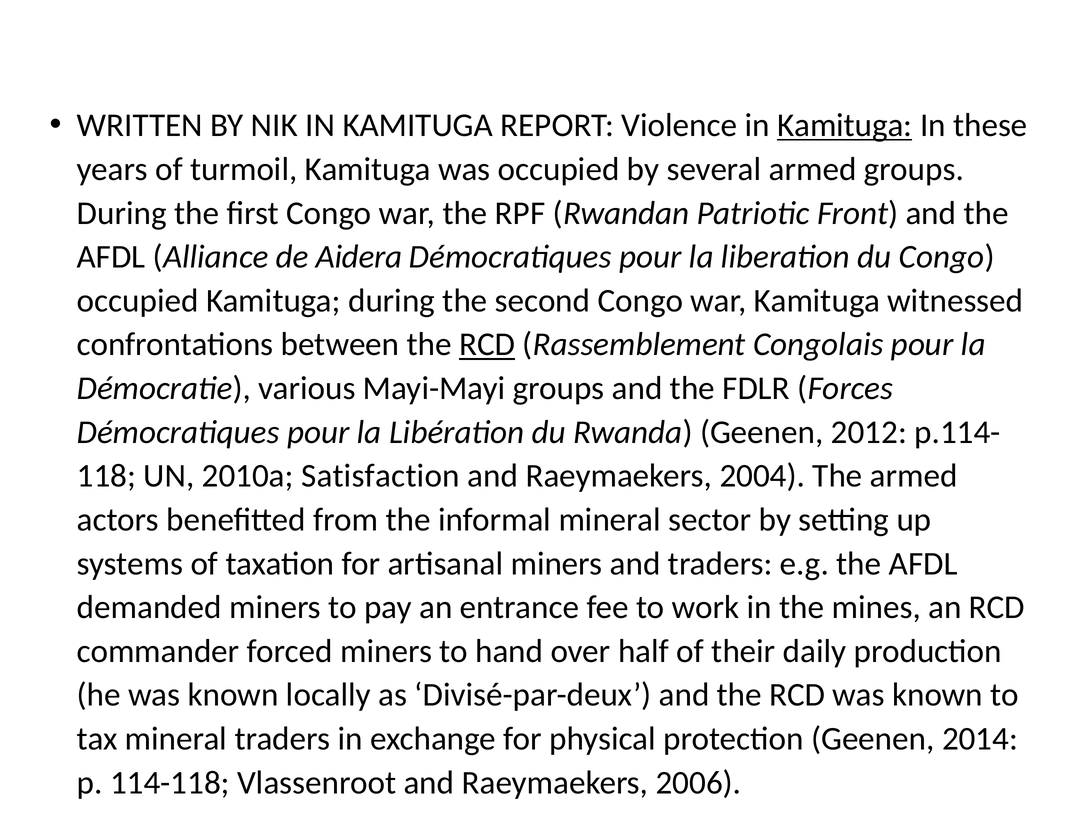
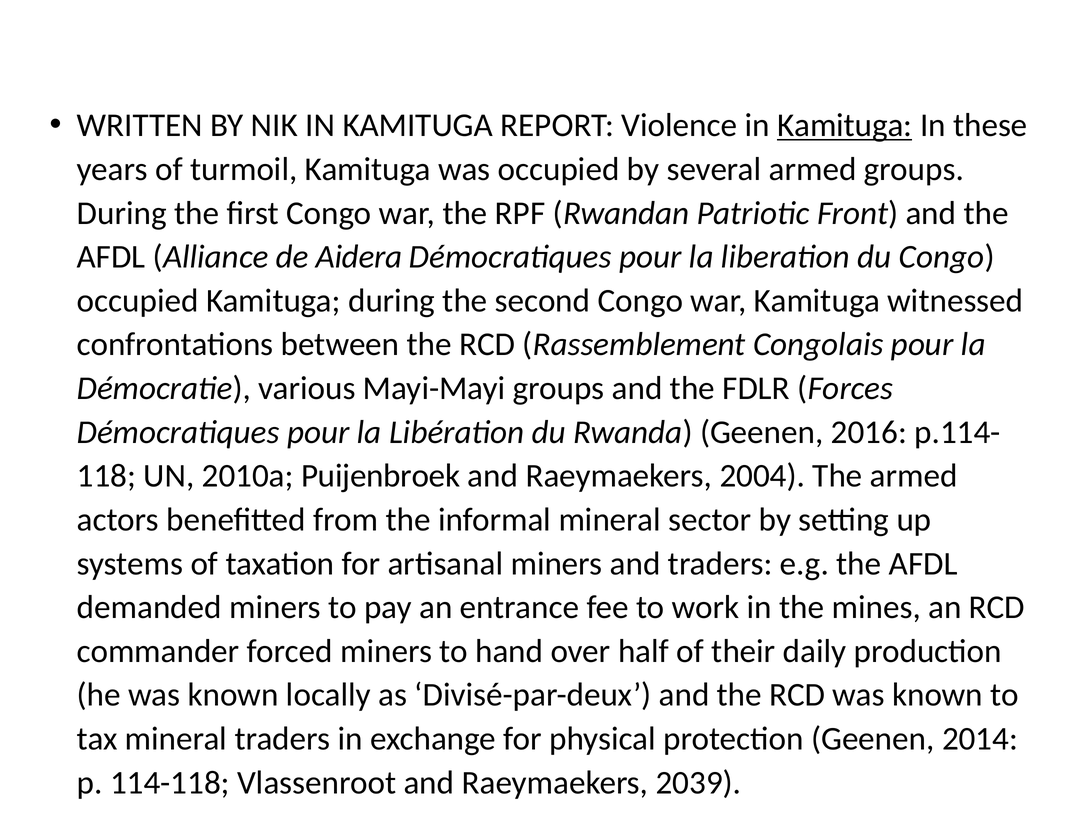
RCD at (487, 344) underline: present -> none
2012: 2012 -> 2016
Satisfaction: Satisfaction -> Puijenbroek
2006: 2006 -> 2039
